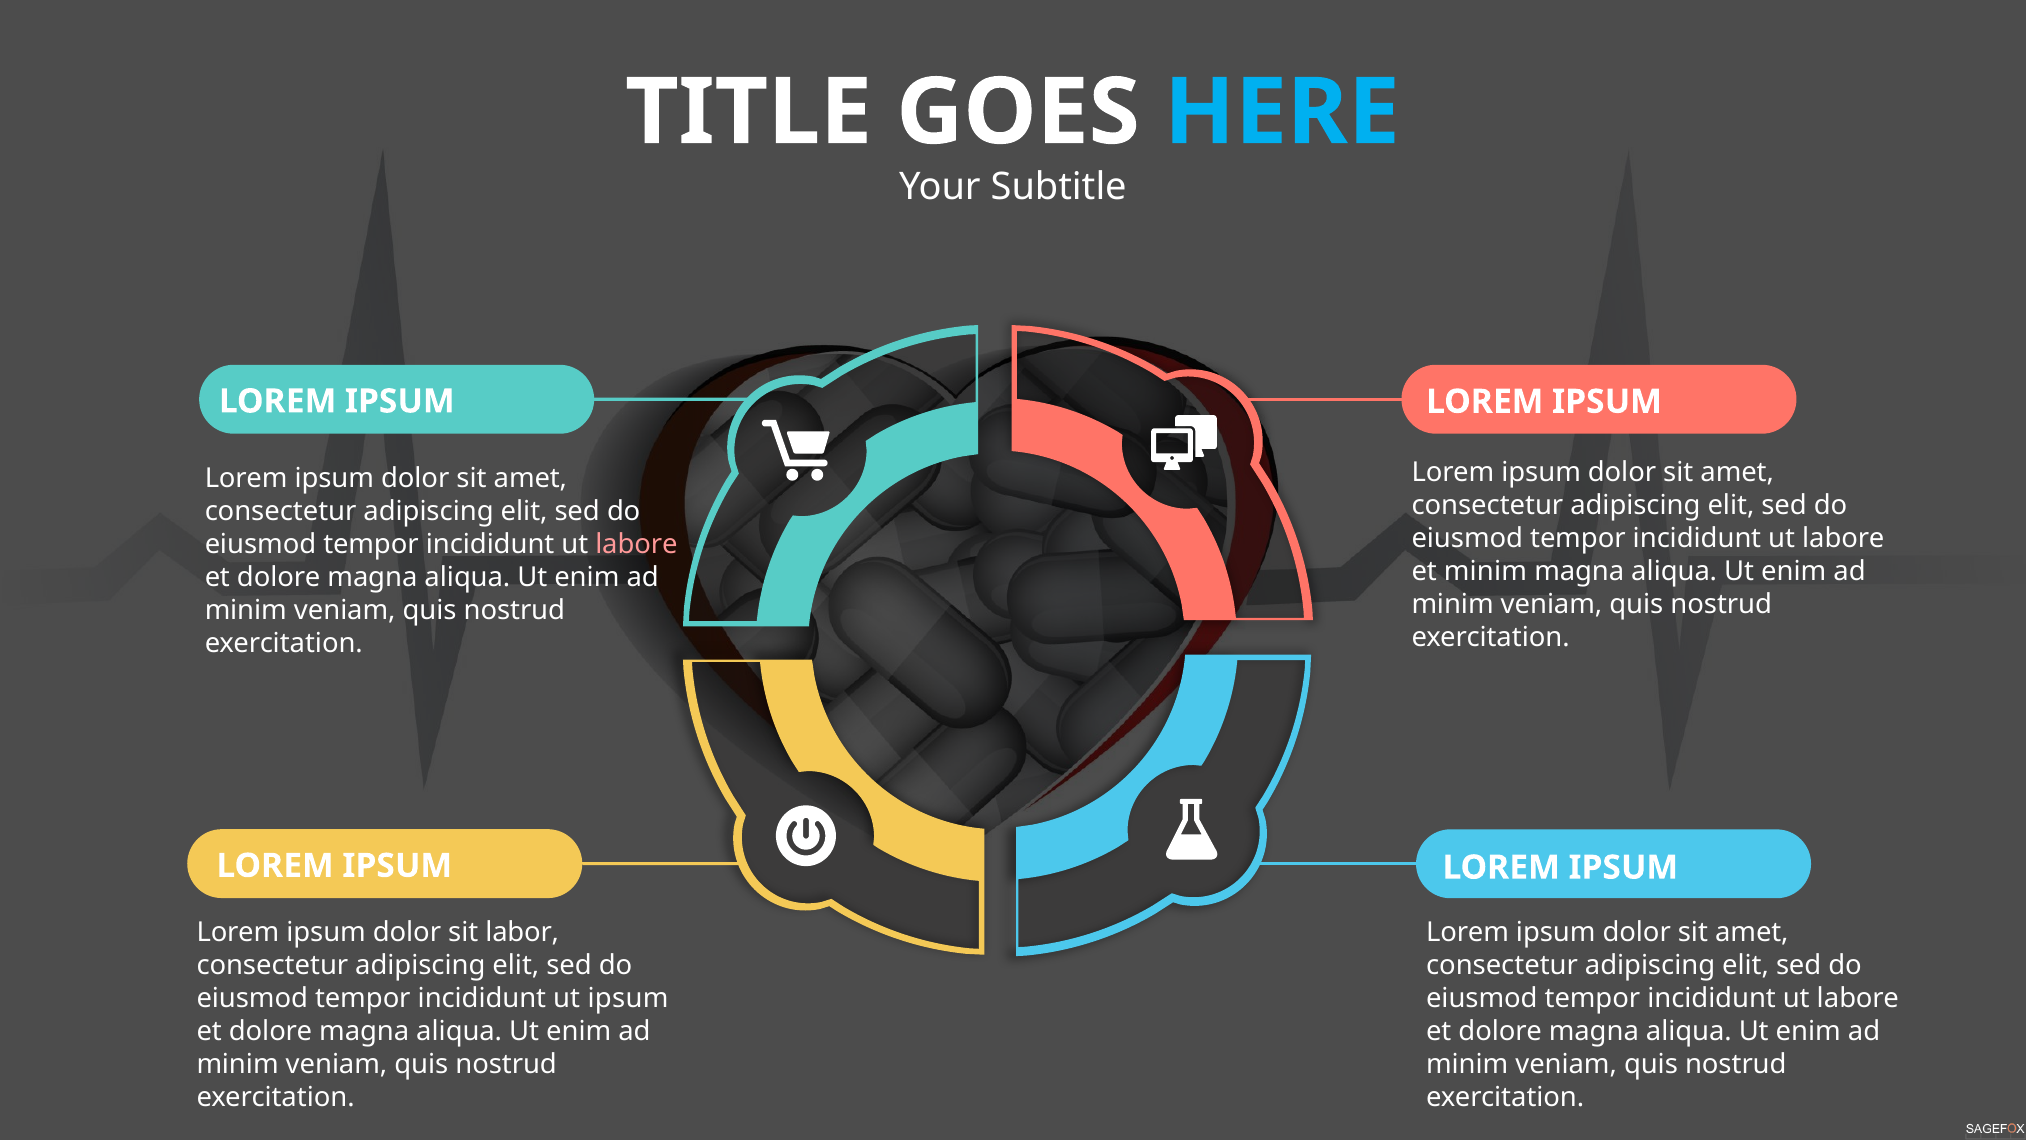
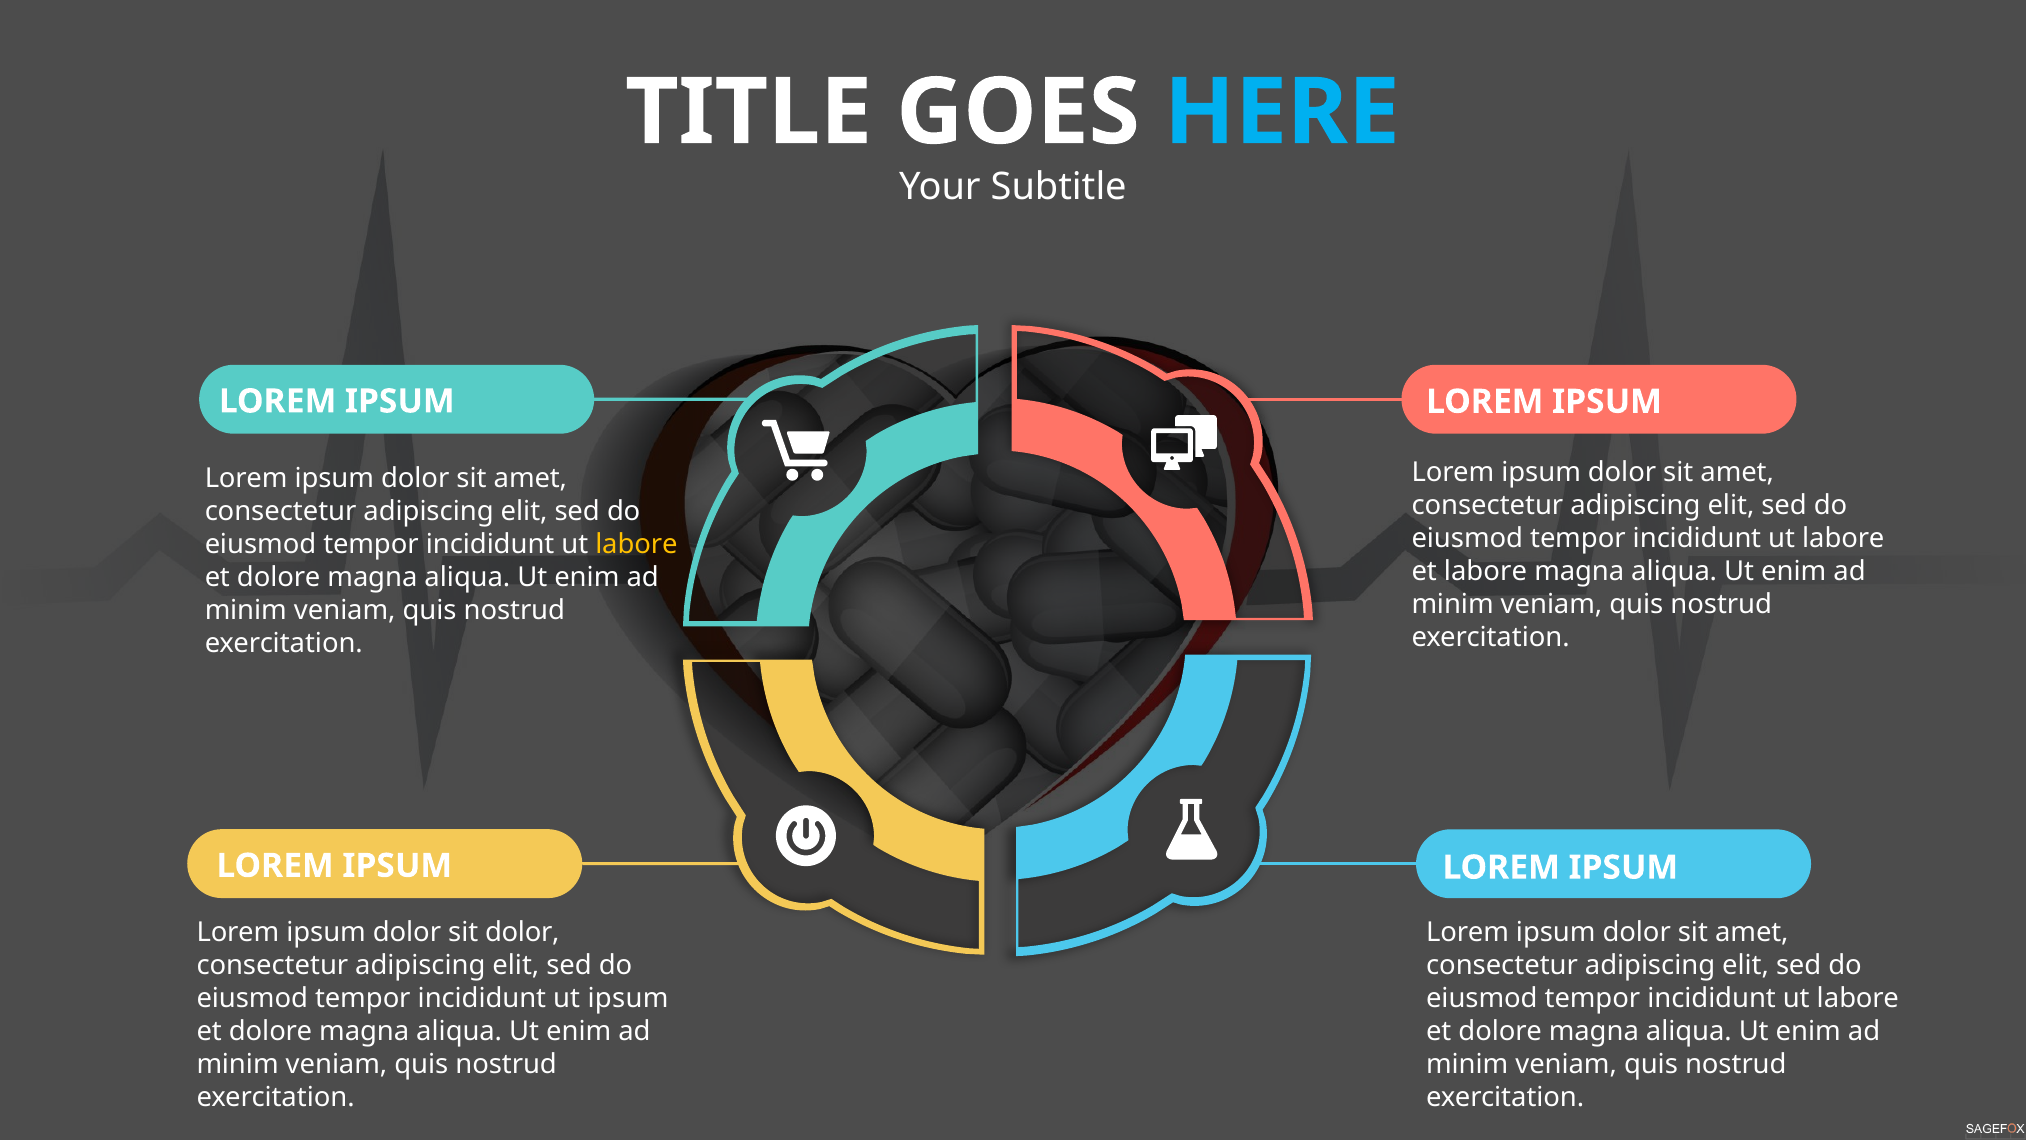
labore at (636, 544) colour: pink -> yellow
et minim: minim -> labore
sit labor: labor -> dolor
